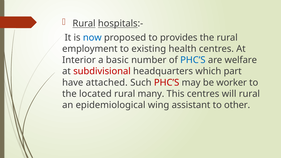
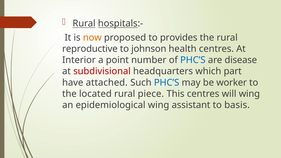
now colour: blue -> orange
employment: employment -> reproductive
existing: existing -> johnson
basic: basic -> point
welfare: welfare -> disease
PHC’S at (167, 83) colour: red -> blue
many: many -> piece
will rural: rural -> wing
other: other -> basis
